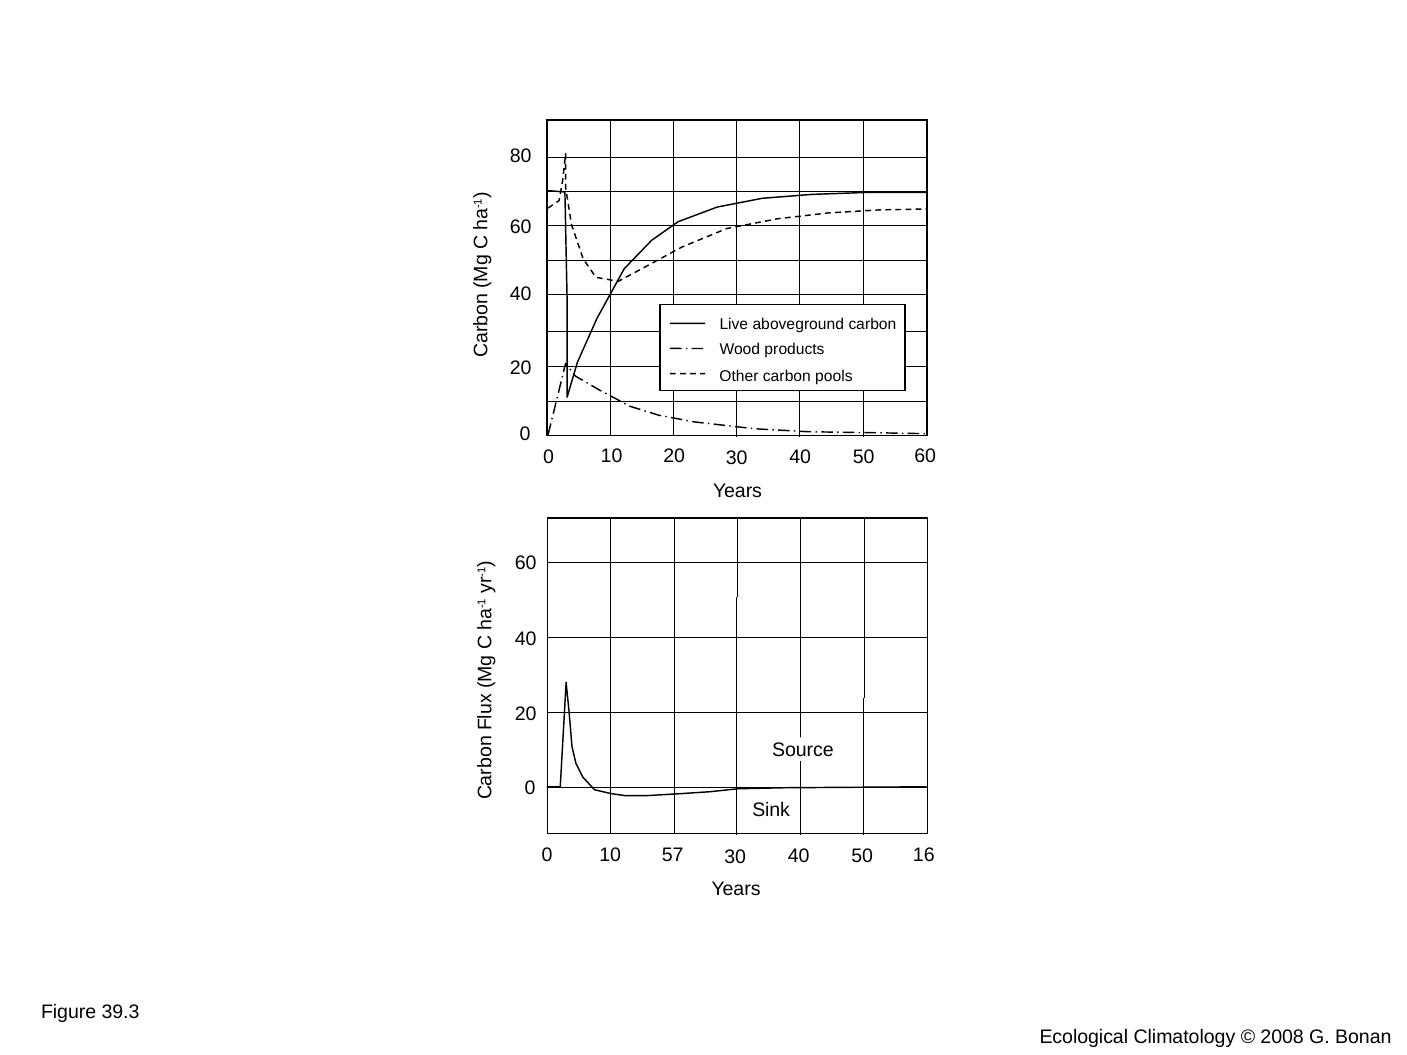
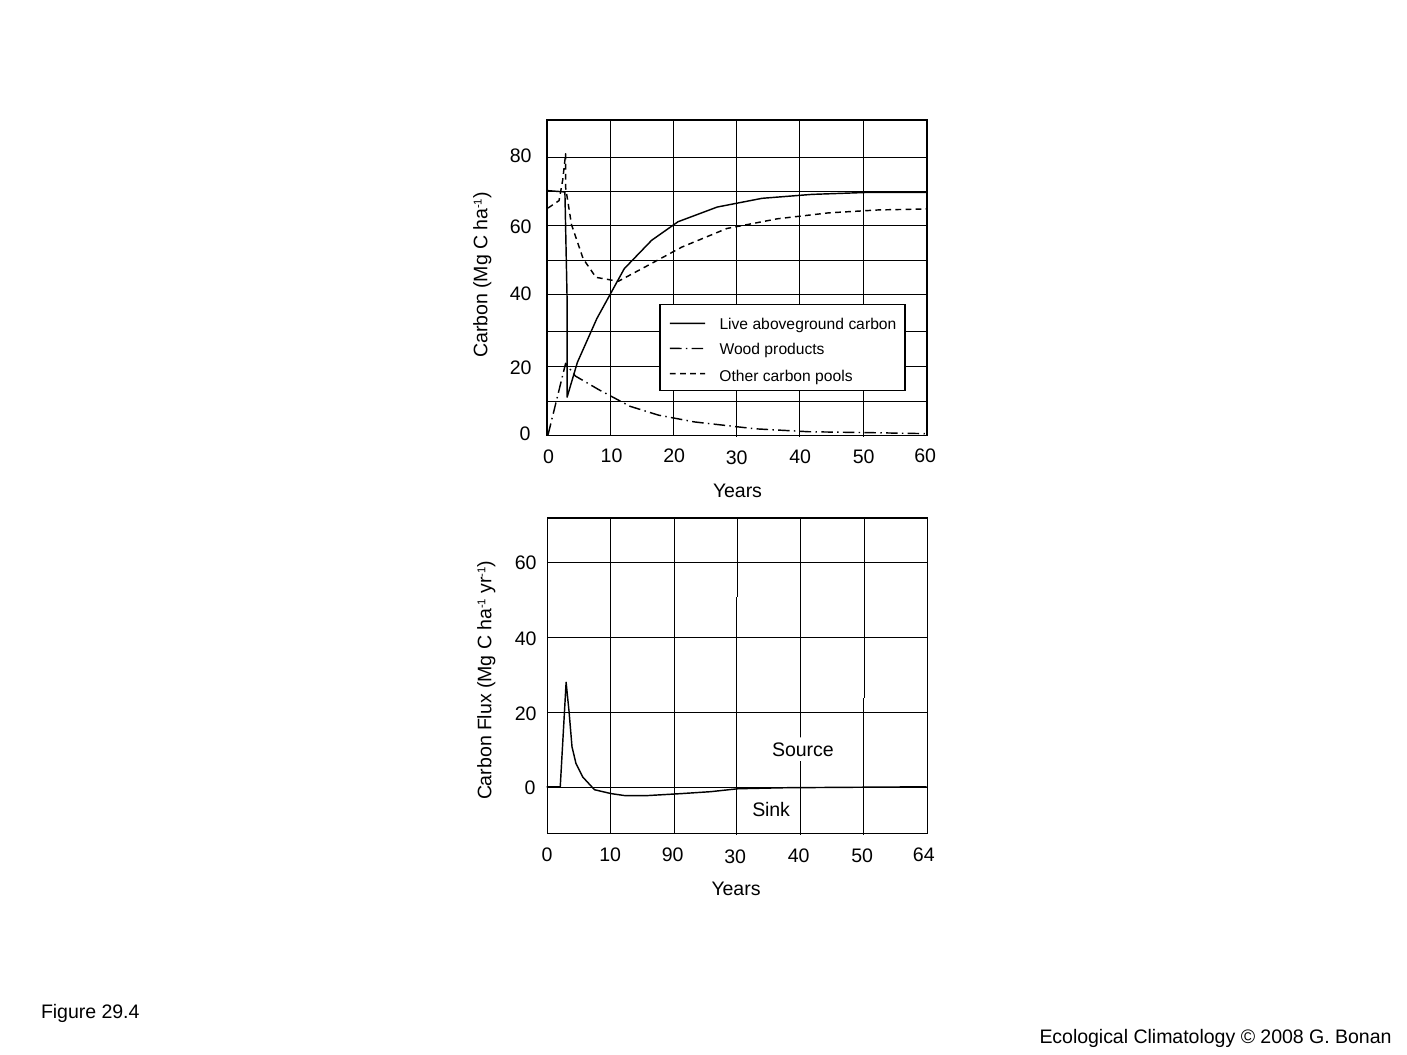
57: 57 -> 90
16: 16 -> 64
39.3: 39.3 -> 29.4
